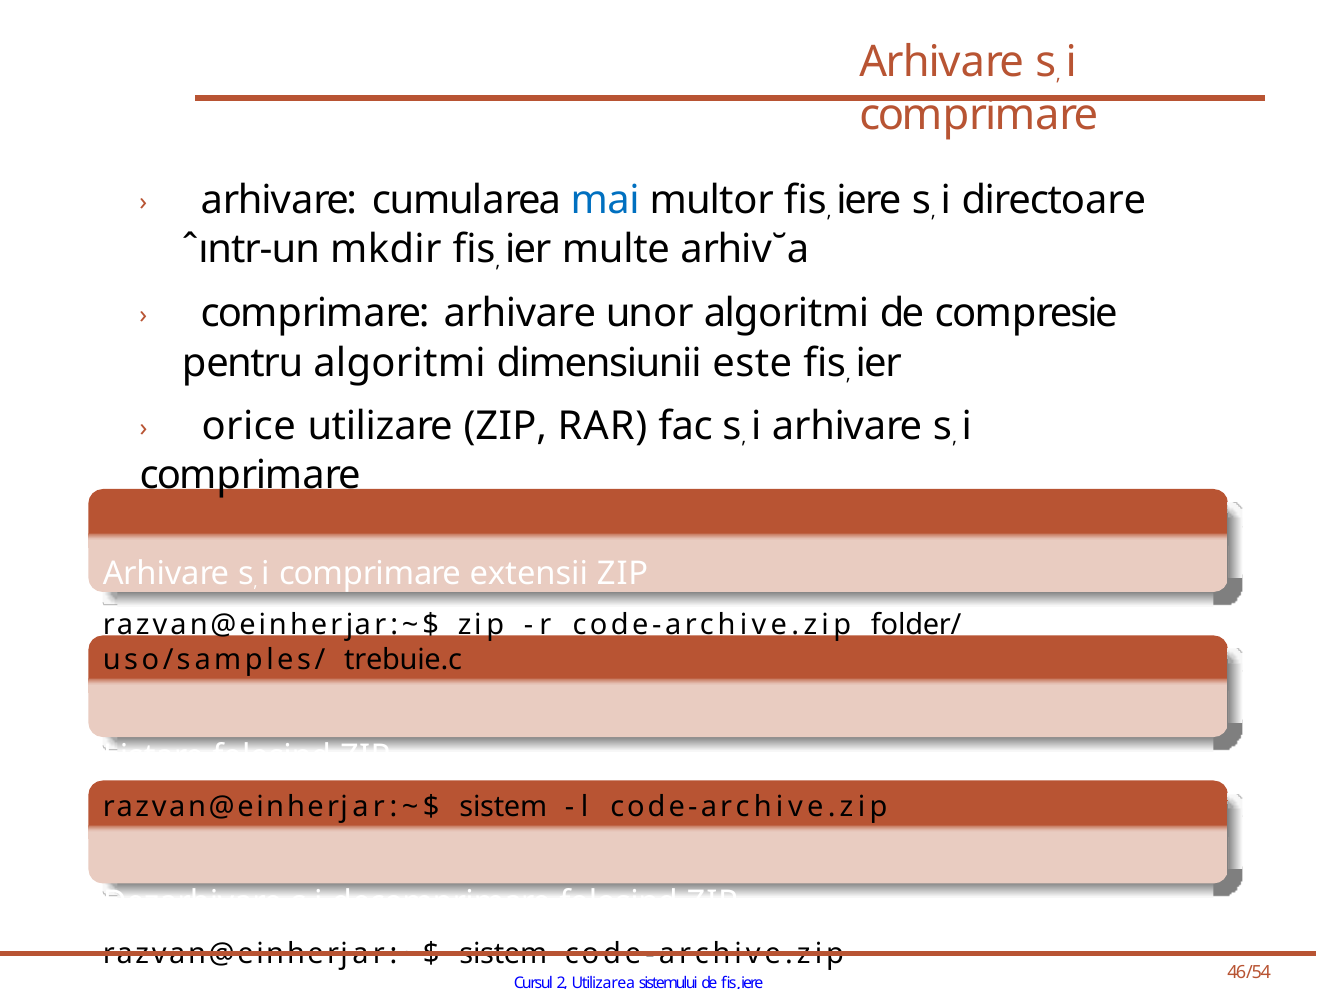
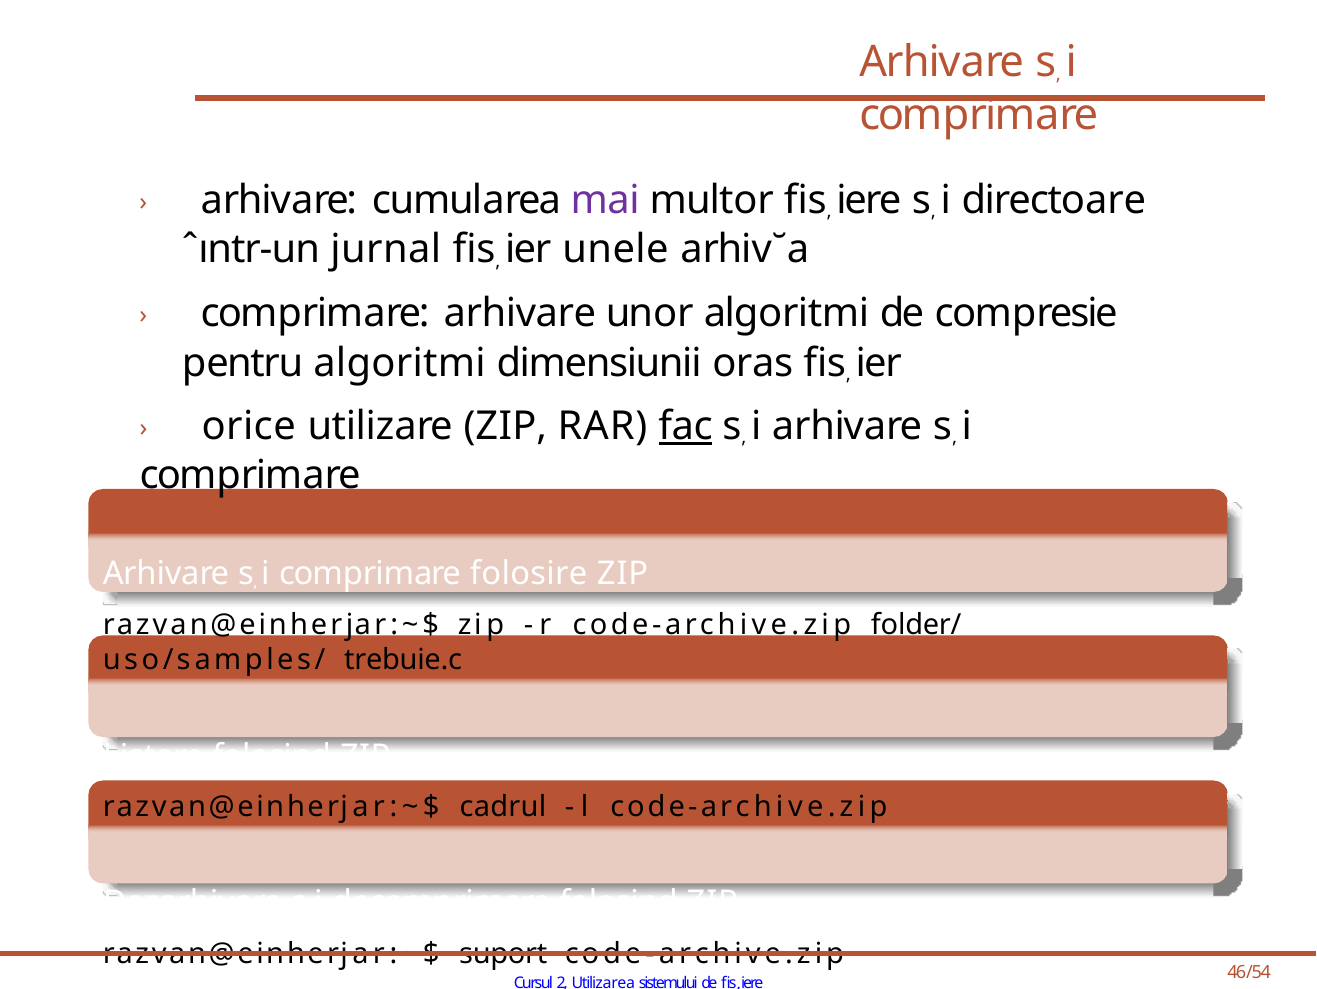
mai colour: blue -> purple
mkdir: mkdir -> jurnal
multe: multe -> unele
este: este -> oras
fac underline: none -> present
extensii: extensii -> folosire
sistem at (503, 806): sistem -> cadrul
sistem at (503, 954): sistem -> suport
